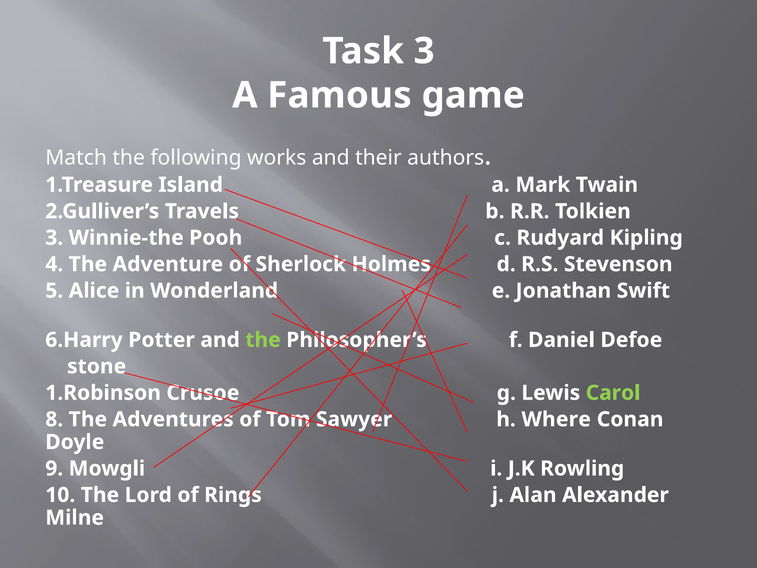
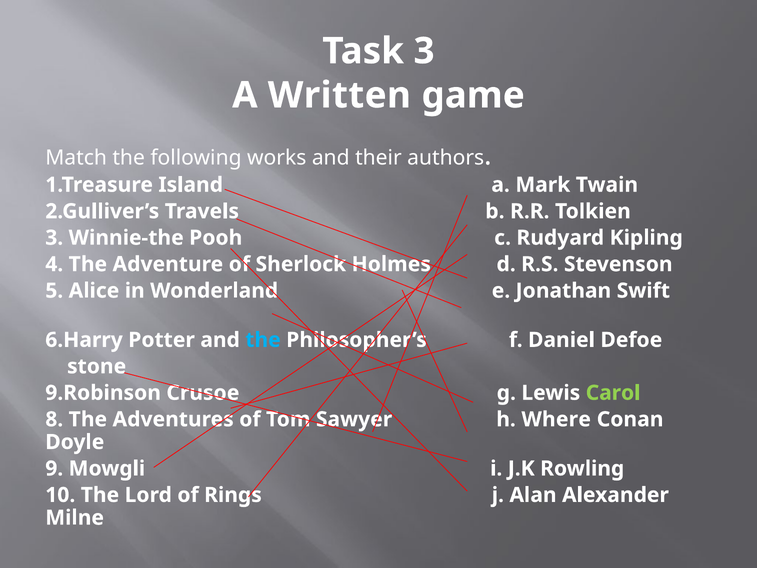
Famous: Famous -> Written
the at (263, 340) colour: light green -> light blue
1.Robinson: 1.Robinson -> 9.Robinson
